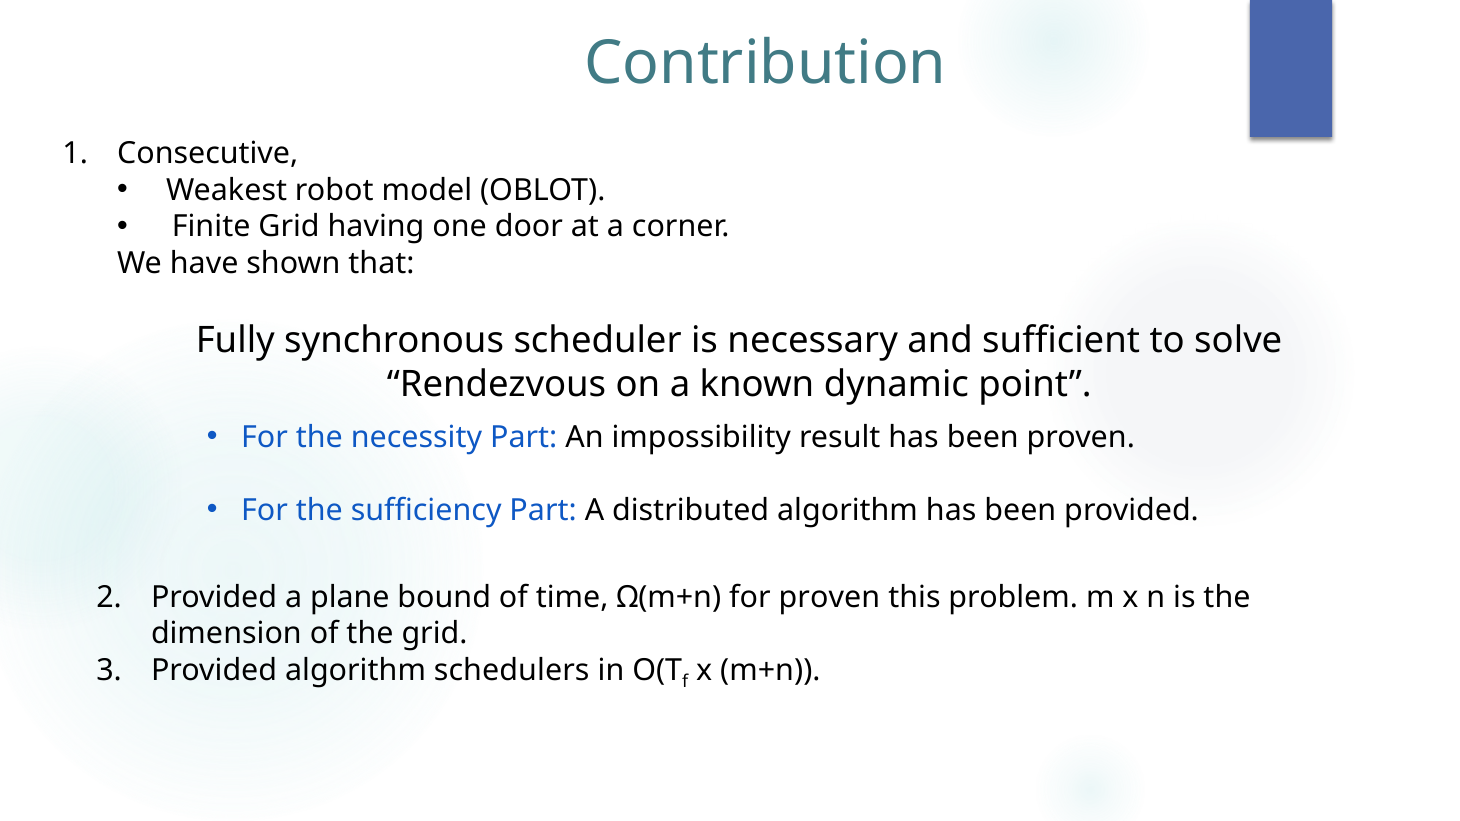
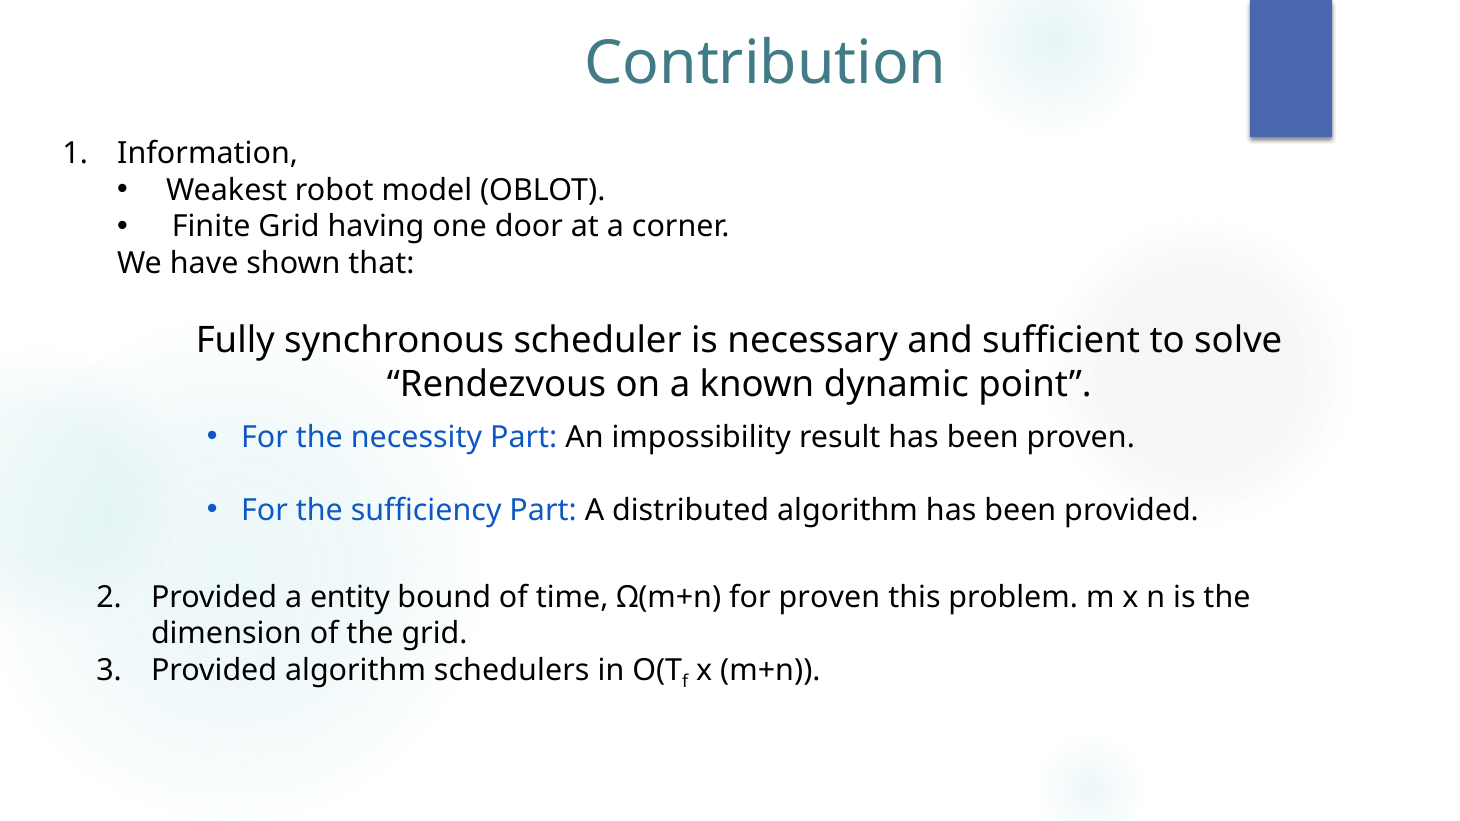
Consecutive: Consecutive -> Information
plane: plane -> entity
